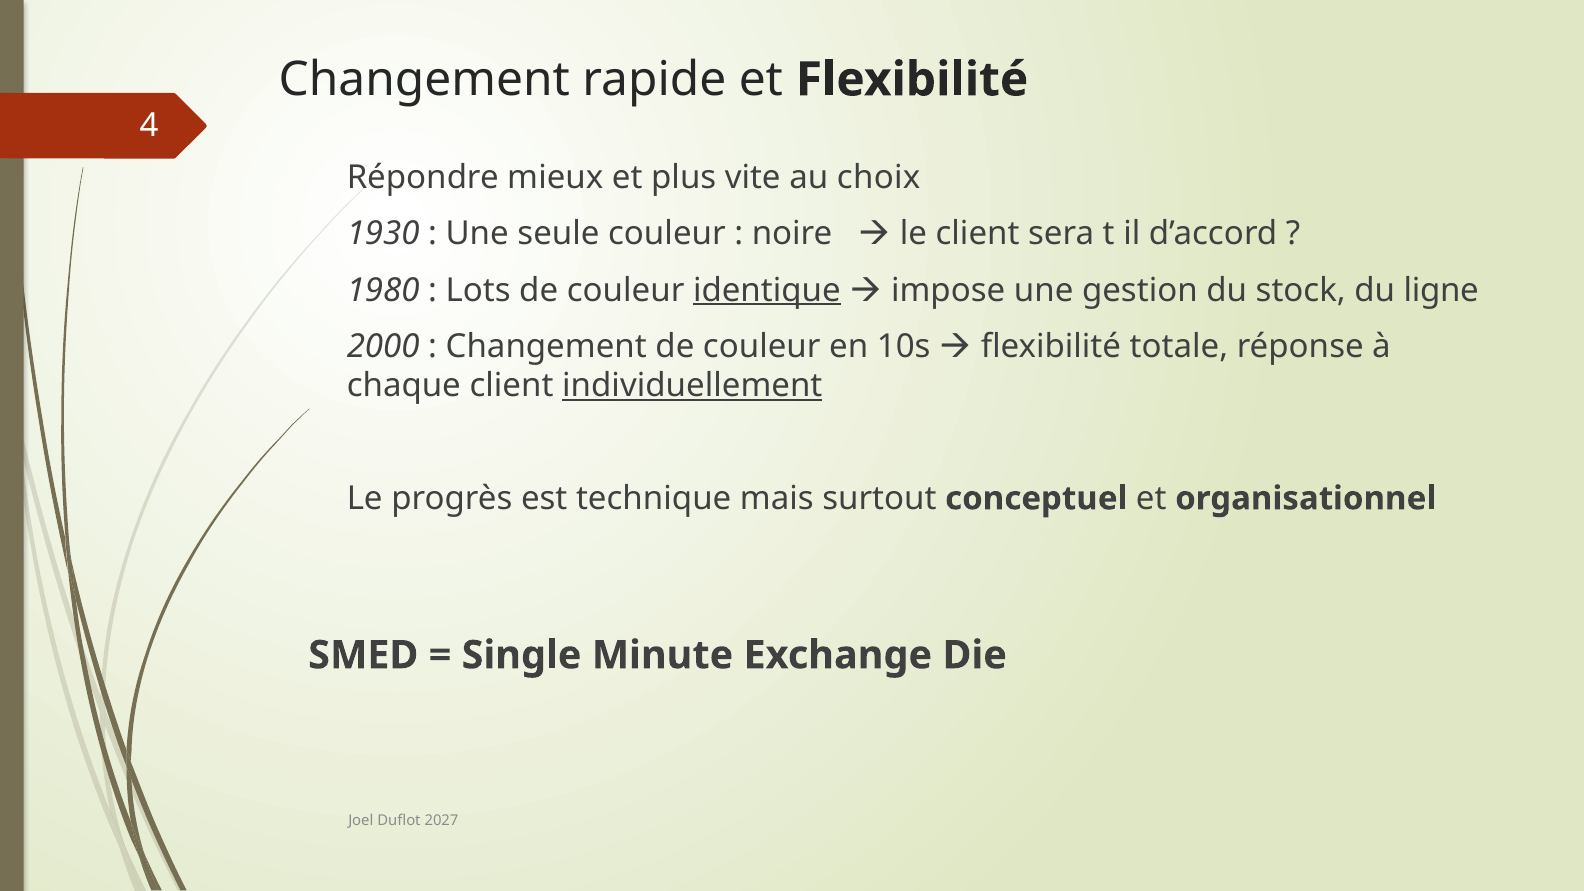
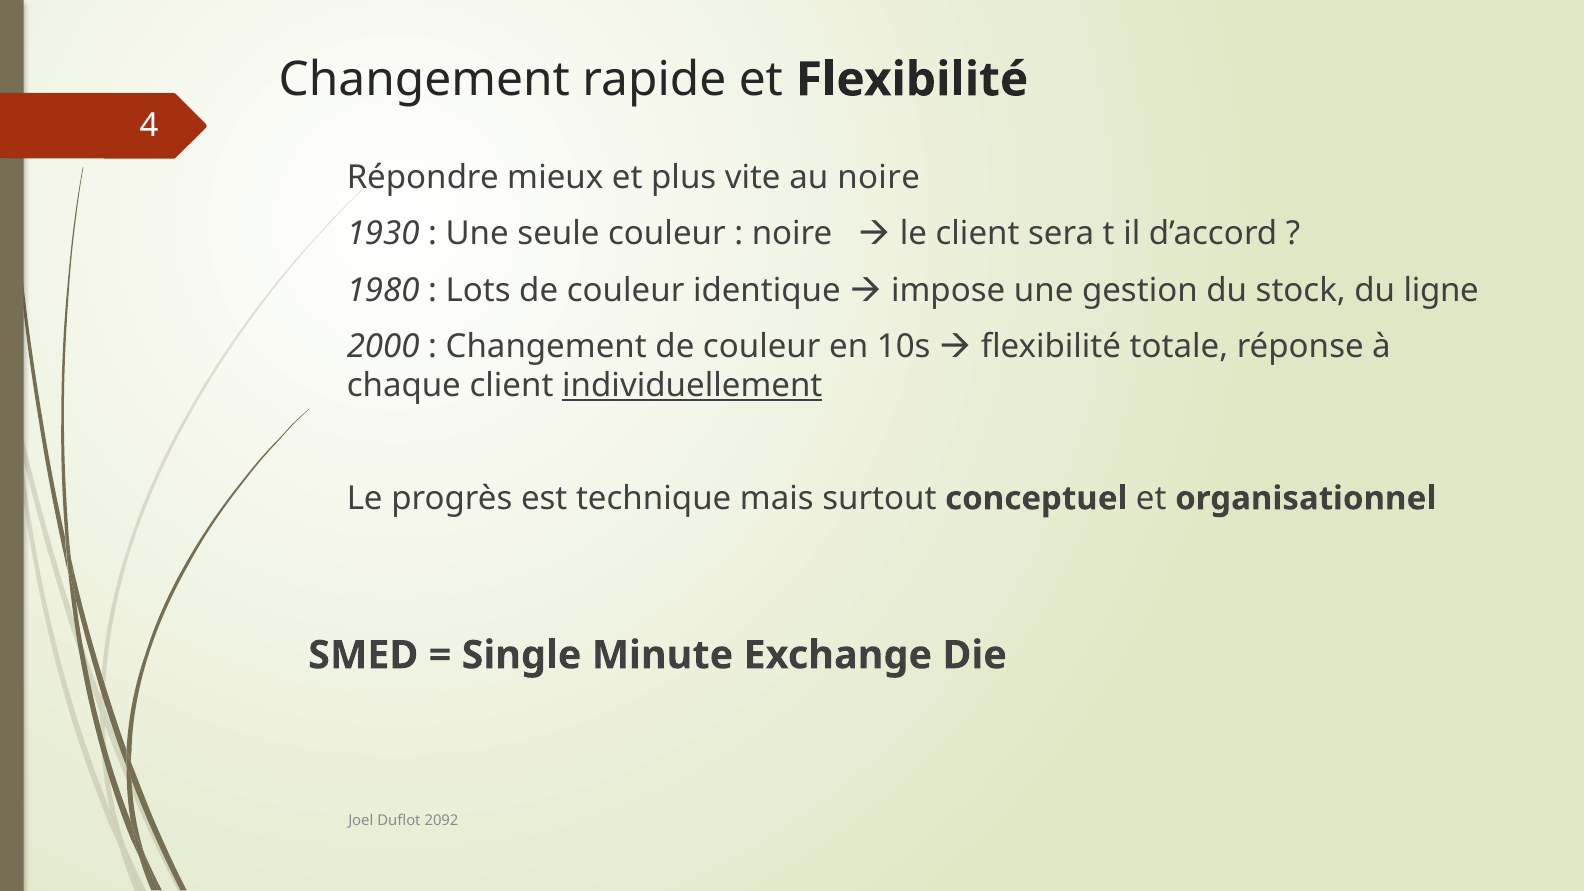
au choix: choix -> noire
identique underline: present -> none
2027: 2027 -> 2092
